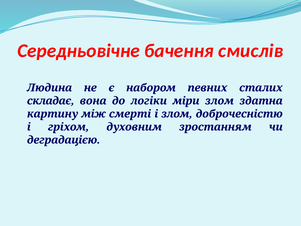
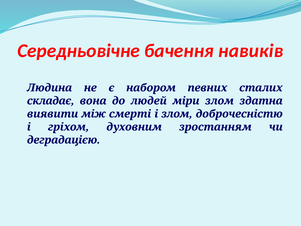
смислів: смислів -> навиків
логіки: логіки -> людей
картину: картину -> виявити
